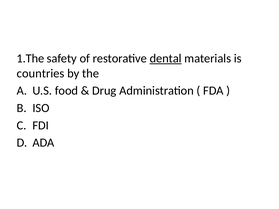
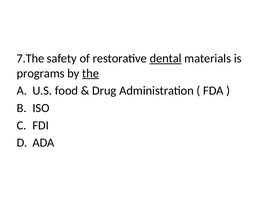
1.The: 1.The -> 7.The
countries: countries -> programs
the underline: none -> present
